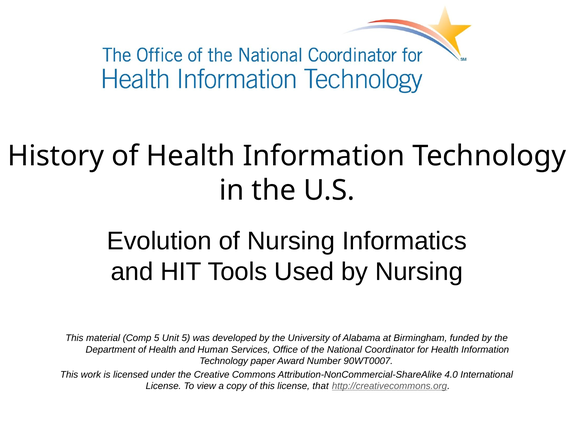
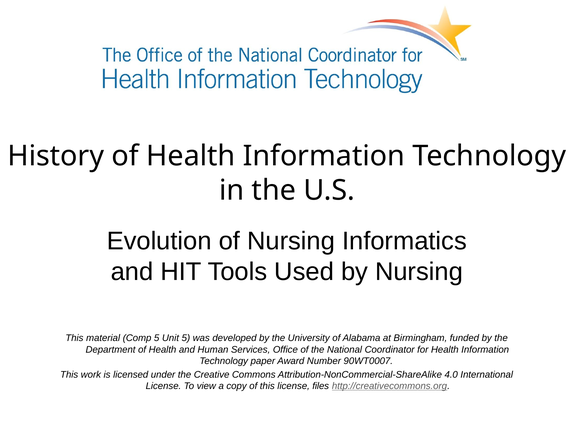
that: that -> files
